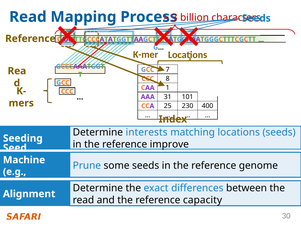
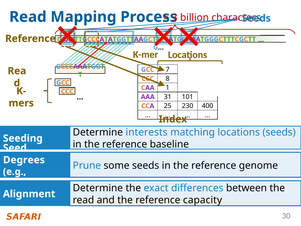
improve: improve -> baseline
Machine: Machine -> Degrees
